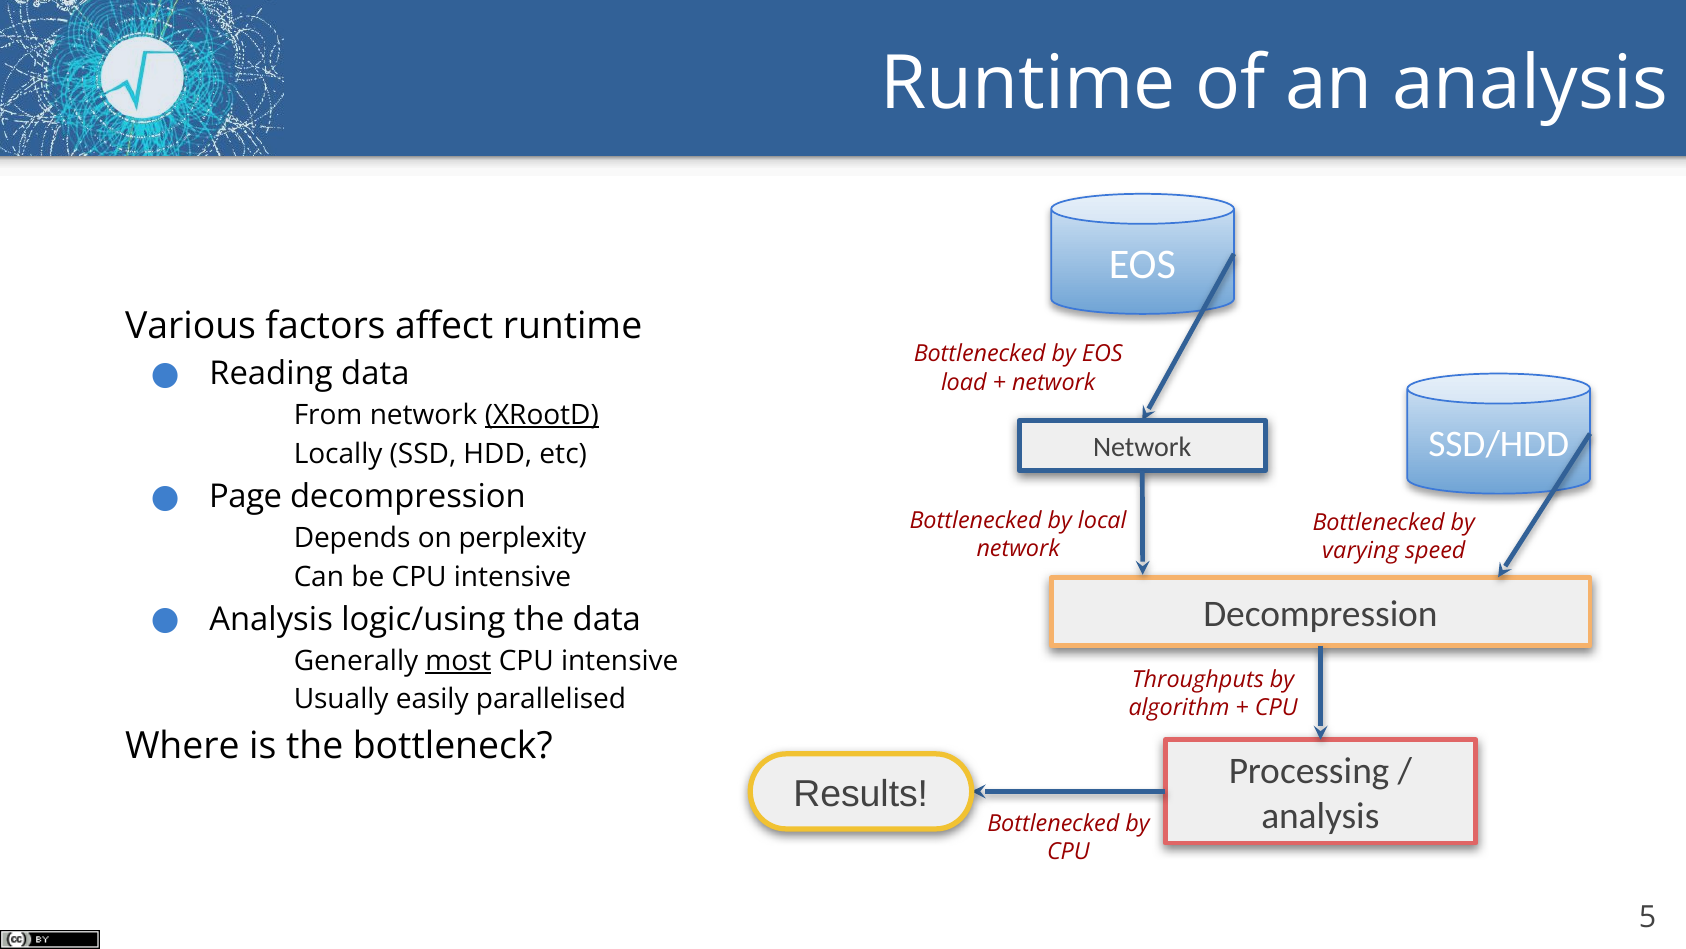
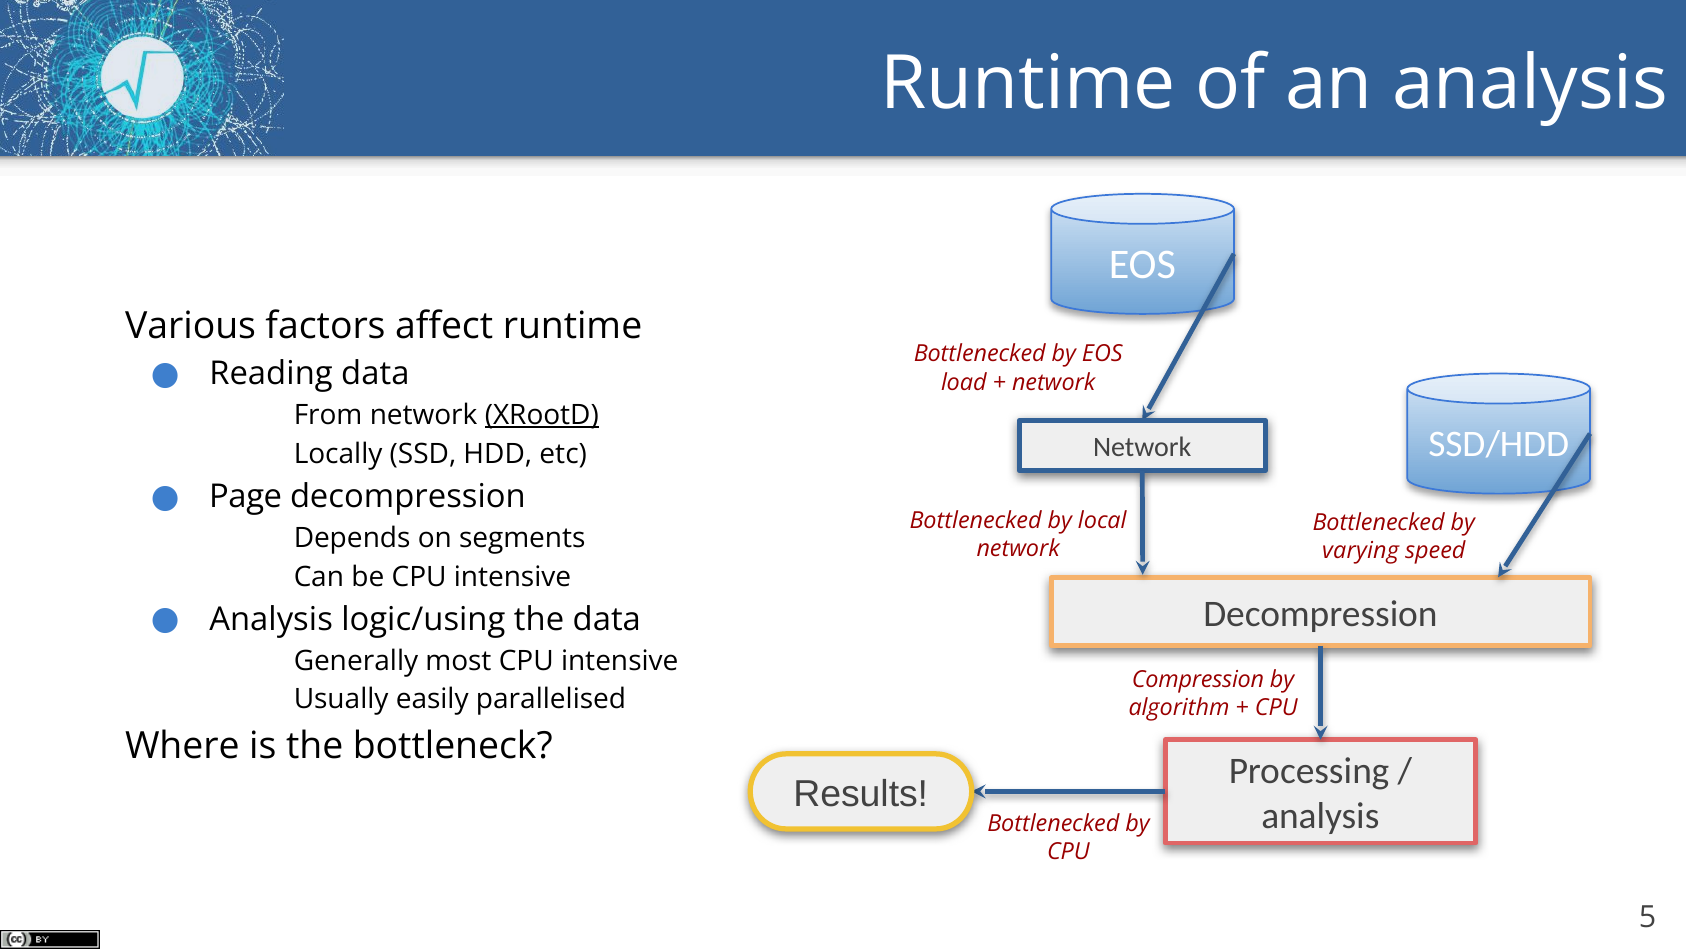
perplexity: perplexity -> segments
most underline: present -> none
Throughputs: Throughputs -> Compression
